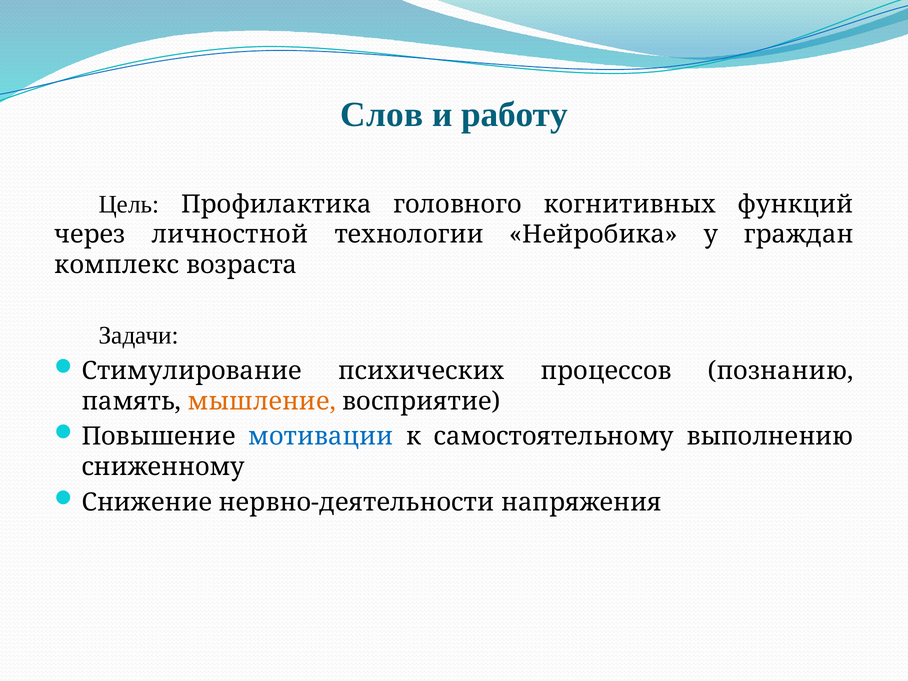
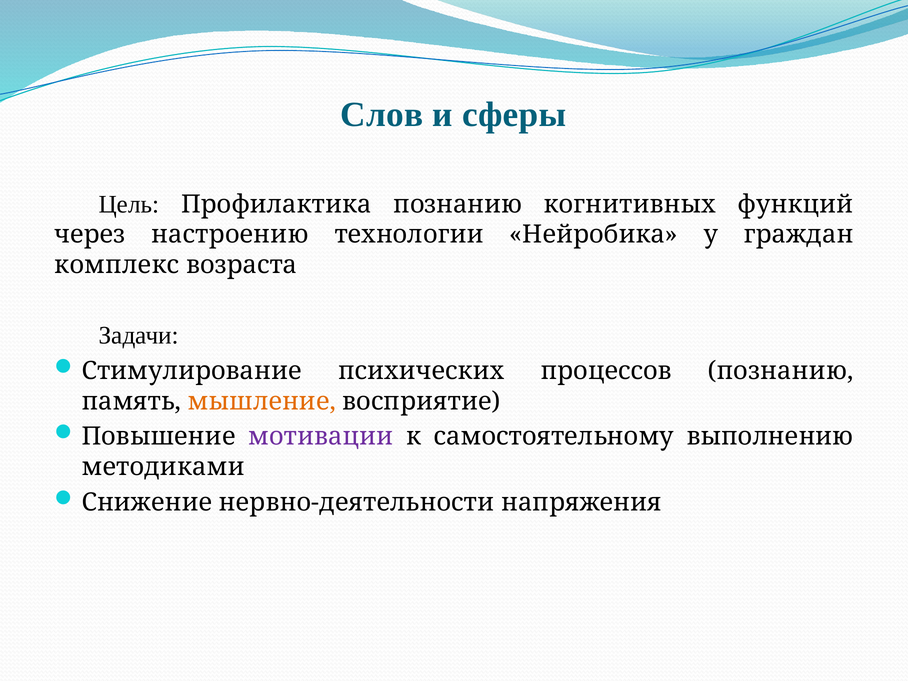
работу: работу -> сферы
Профилактика головного: головного -> познанию
личностной: личностной -> настроению
мотивации colour: blue -> purple
сниженному: сниженному -> методиками
